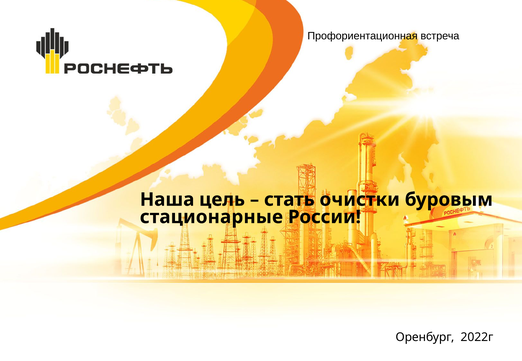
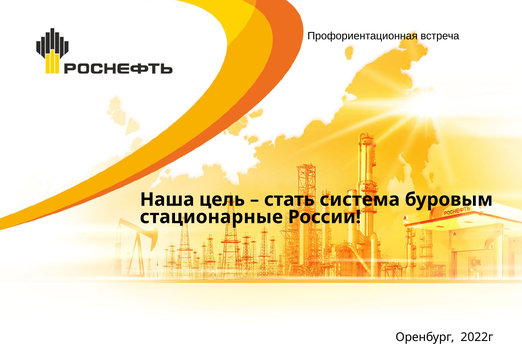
очистки: очистки -> система
